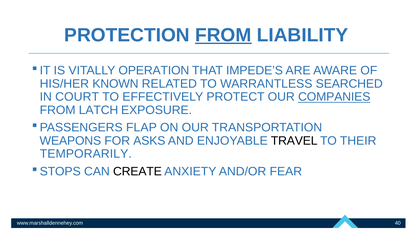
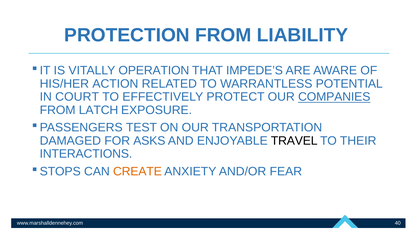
FROM at (223, 35) underline: present -> none
KNOWN: KNOWN -> ACTION
SEARCHED: SEARCHED -> POTENTIAL
FLAP: FLAP -> TEST
WEAPONS: WEAPONS -> DAMAGED
TEMPORARILY: TEMPORARILY -> INTERACTIONS
CREATE colour: black -> orange
